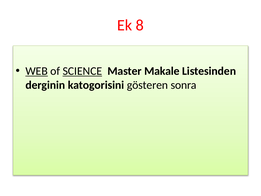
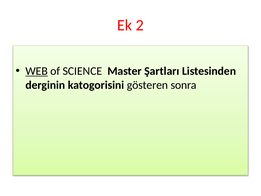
8: 8 -> 2
SCIENCE underline: present -> none
Makale: Makale -> Şartları
